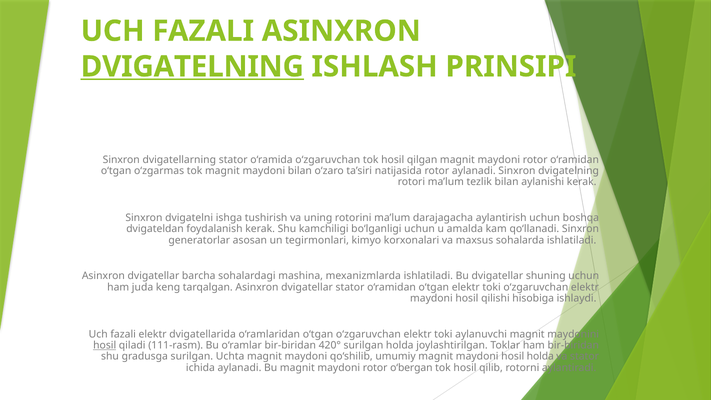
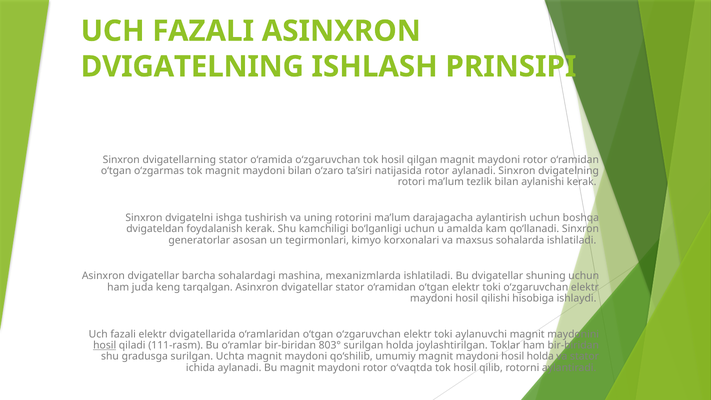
DVIGATELNING at (192, 67) underline: present -> none
420°: 420° -> 803°
o‘bеrgan: o‘bеrgan -> o‘vaqtda
